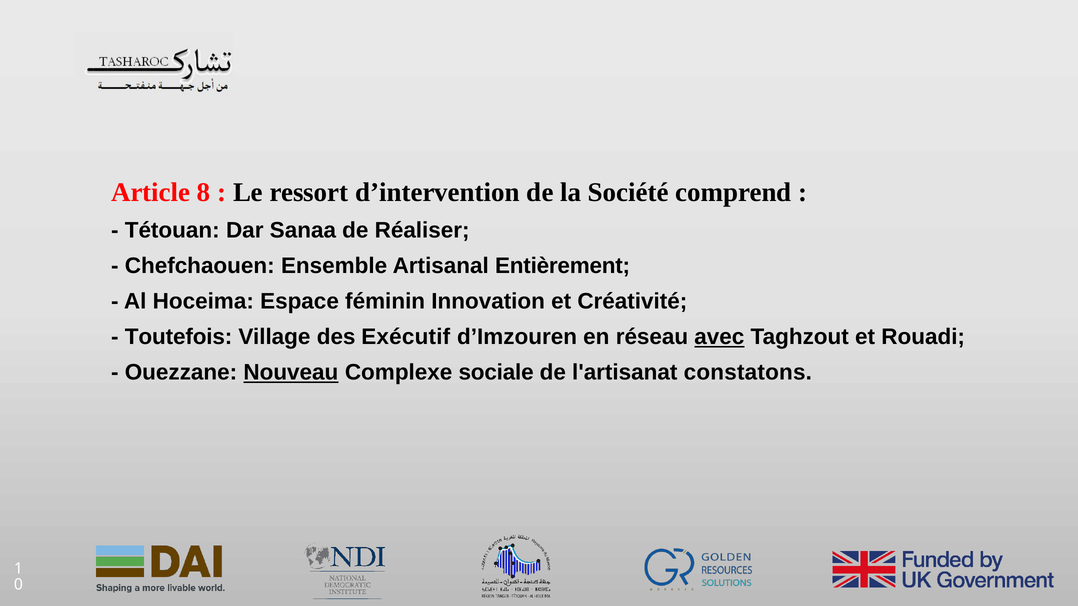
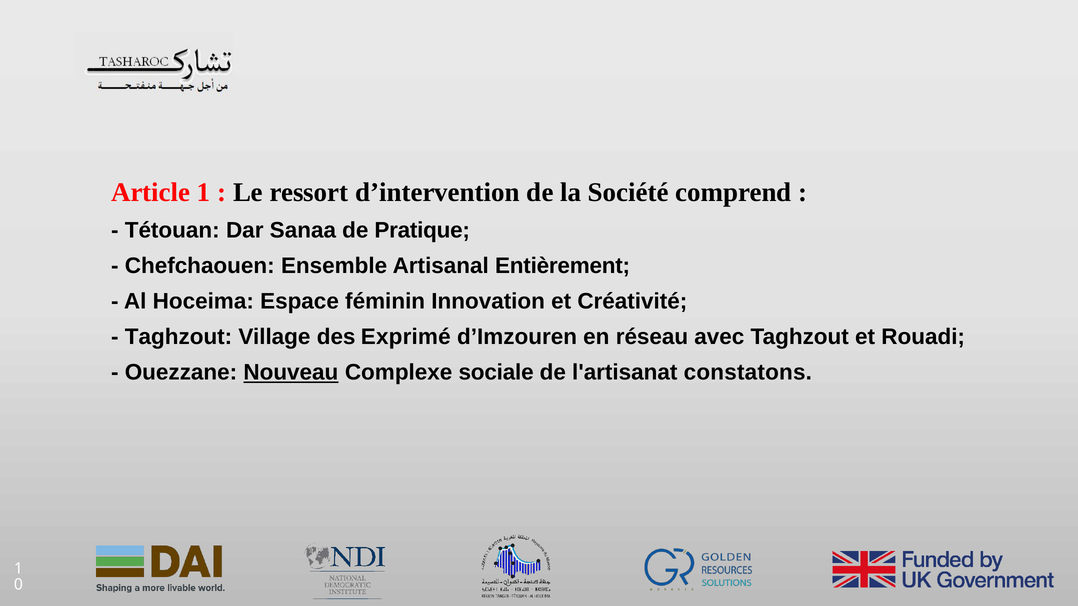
Article 8: 8 -> 1
Réaliser: Réaliser -> Pratique
Toutefois at (179, 337): Toutefois -> Taghzout
Exécutif: Exécutif -> Exprimé
avec underline: present -> none
